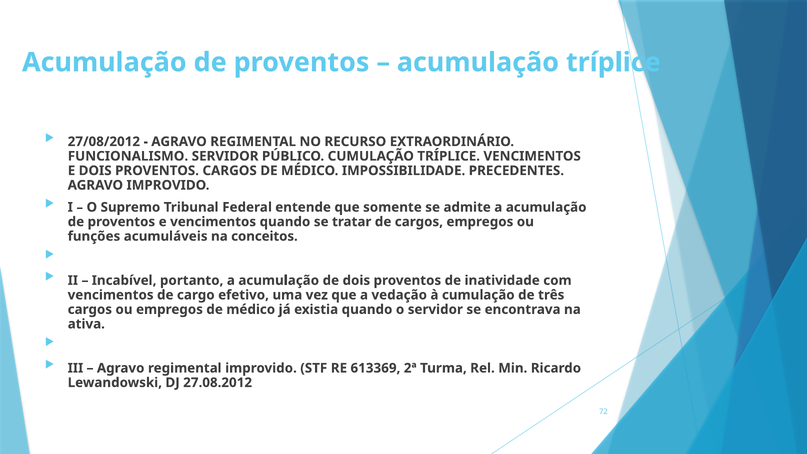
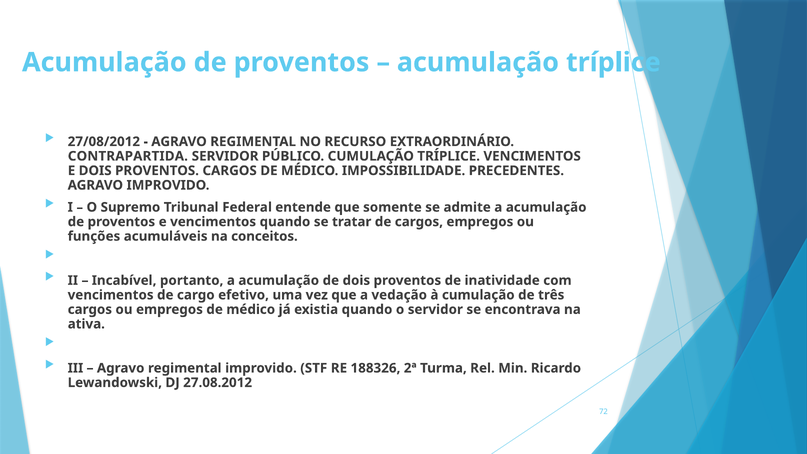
FUNCIONALISMO: FUNCIONALISMO -> CONTRAPARTIDA
613369: 613369 -> 188326
